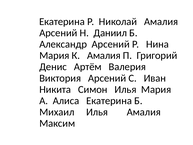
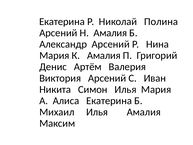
Николай Амалия: Амалия -> Полина
Н Даниил: Даниил -> Амалия
